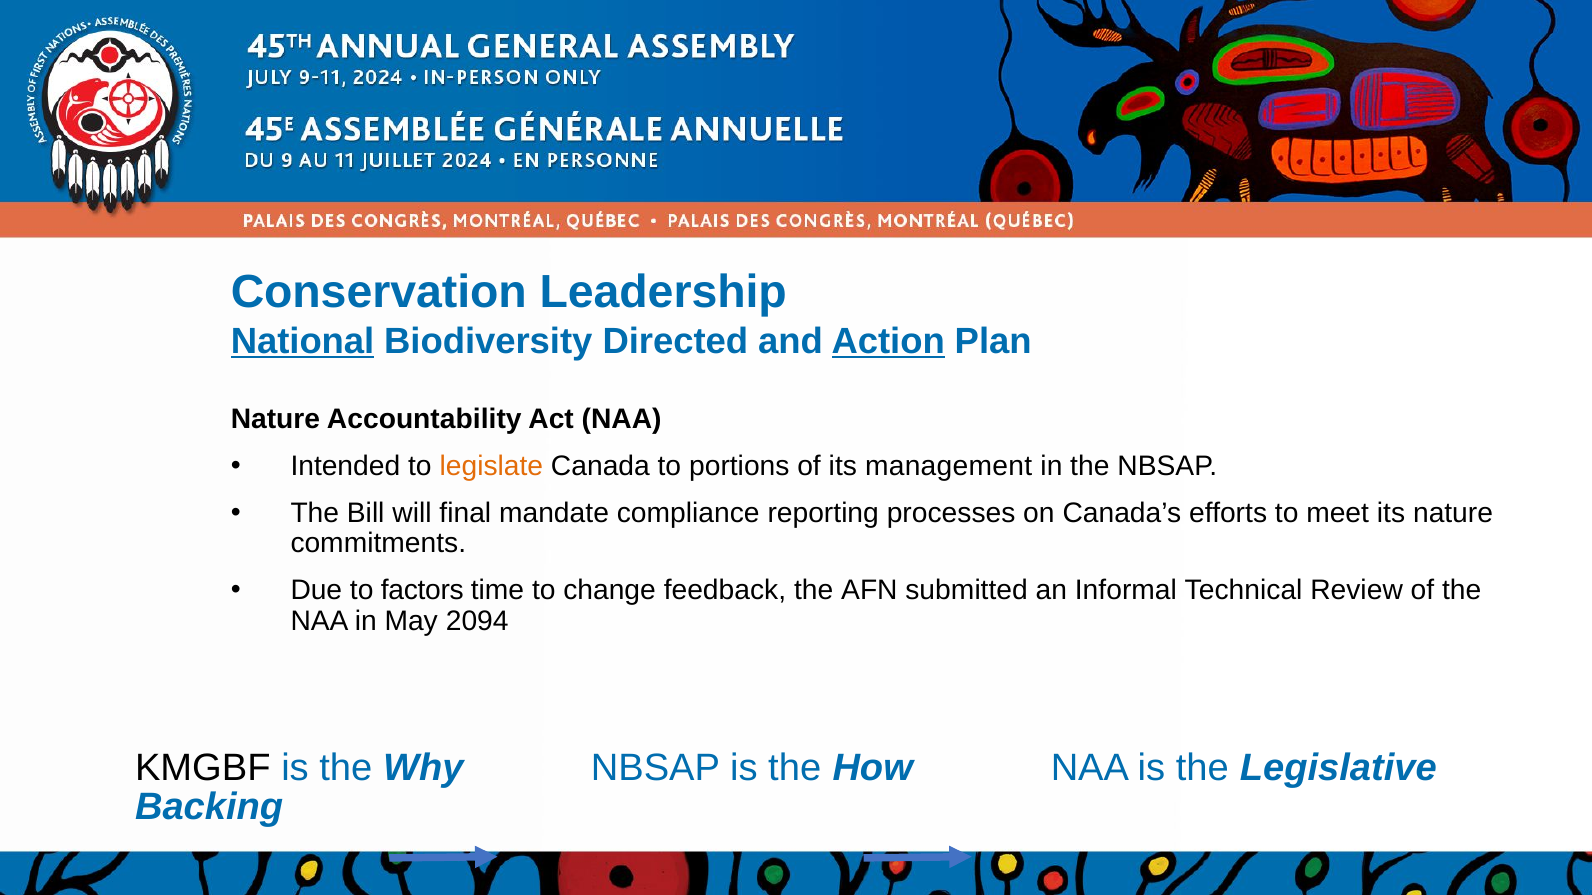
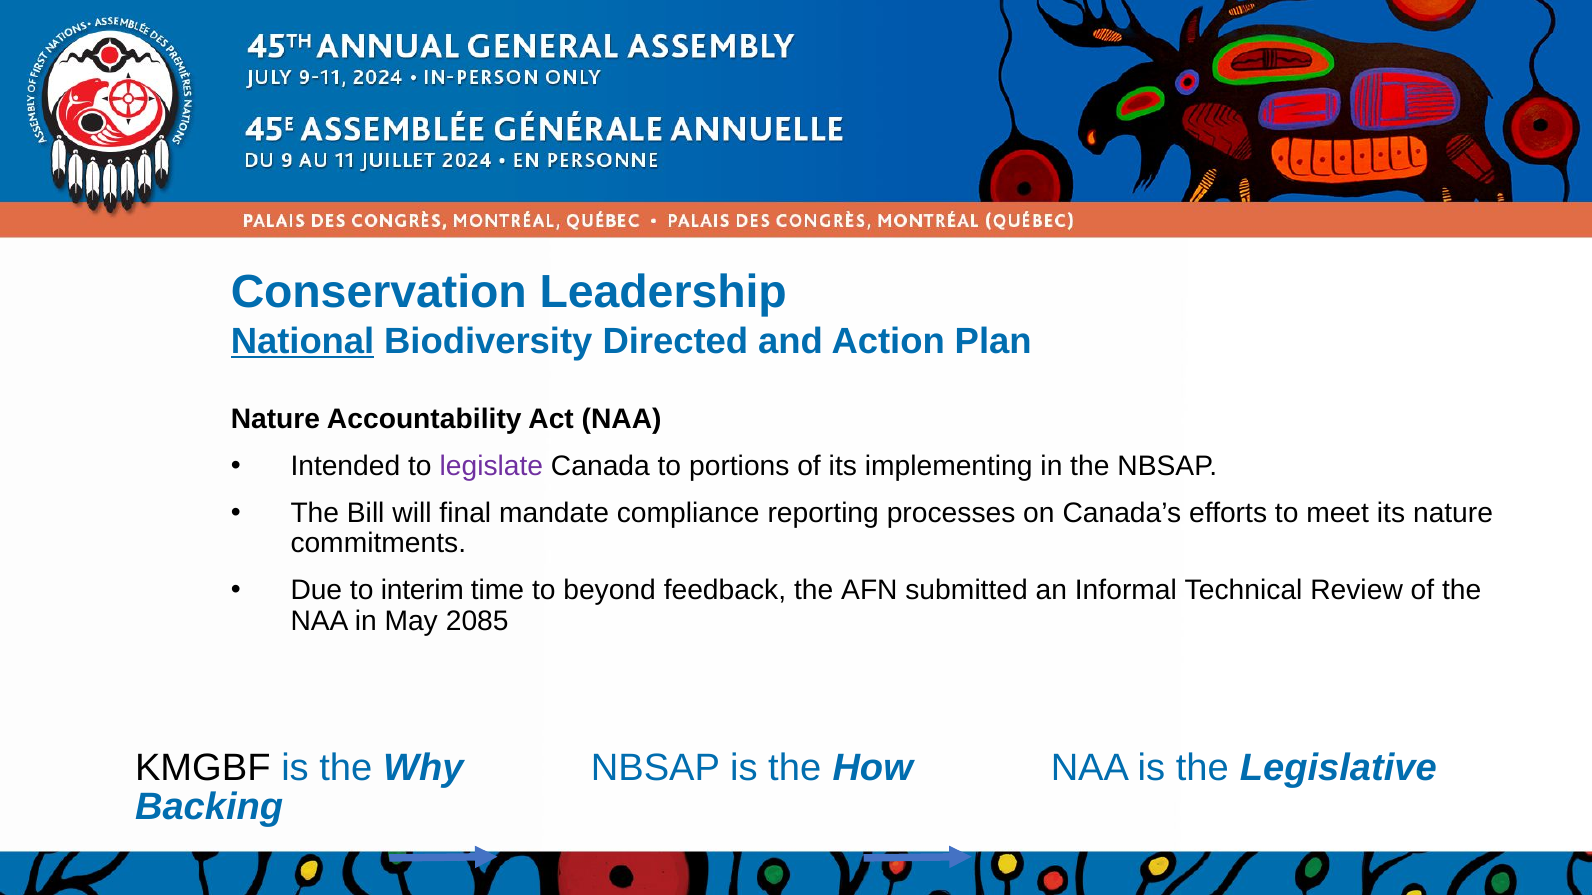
Action underline: present -> none
legislate colour: orange -> purple
management: management -> implementing
factors: factors -> interim
change: change -> beyond
2094: 2094 -> 2085
